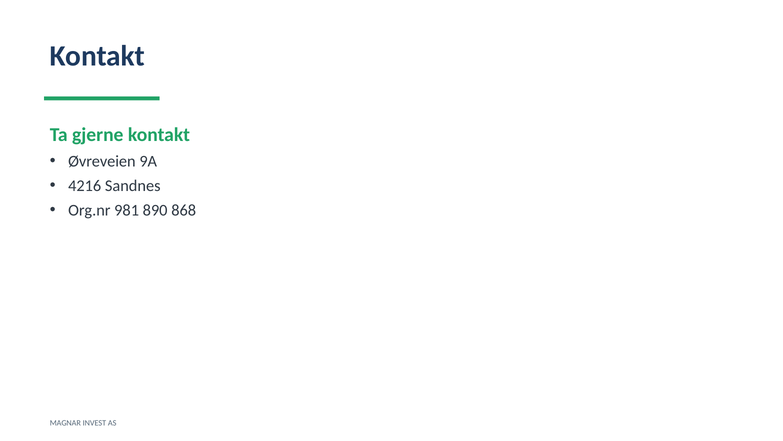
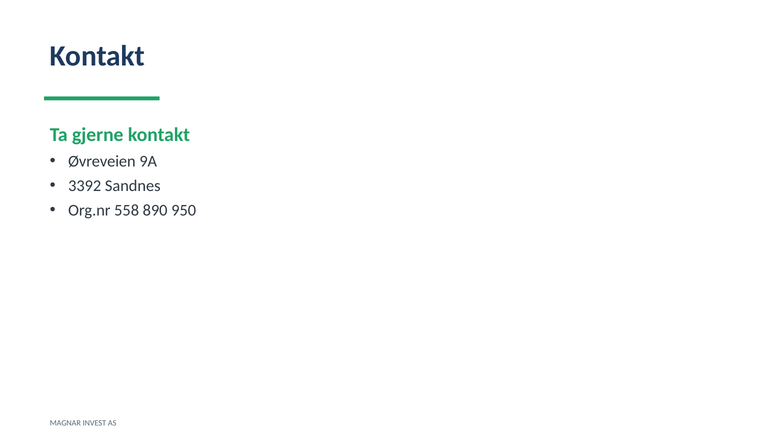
4216: 4216 -> 3392
981: 981 -> 558
868: 868 -> 950
